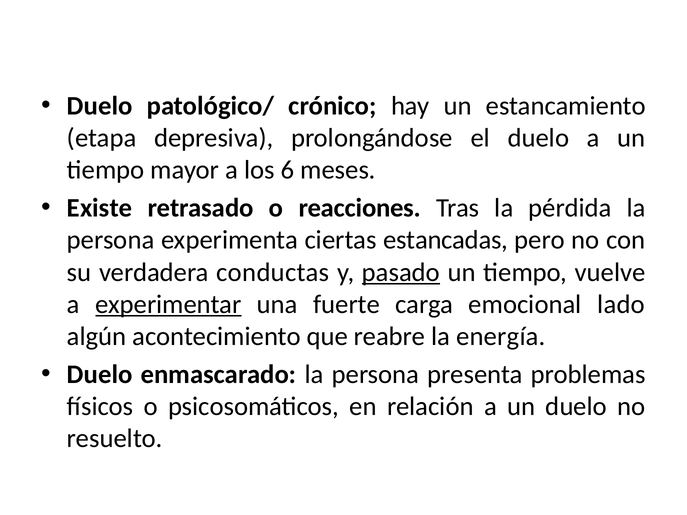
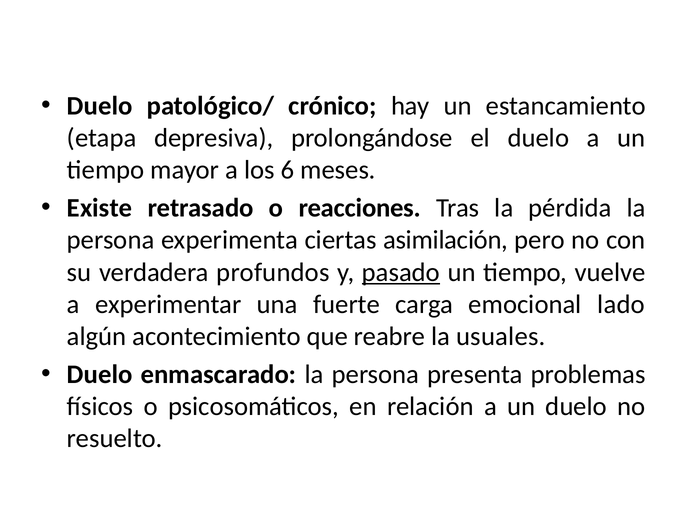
estancadas: estancadas -> asimilación
conductas: conductas -> profundos
experimentar underline: present -> none
energía: energía -> usuales
